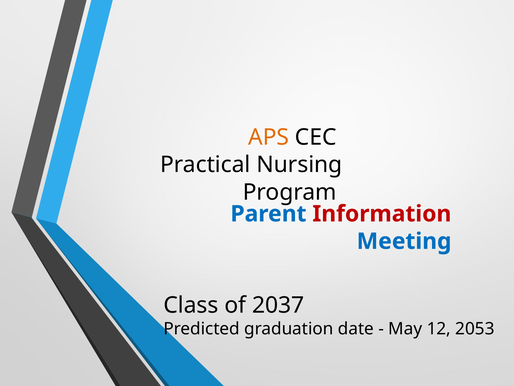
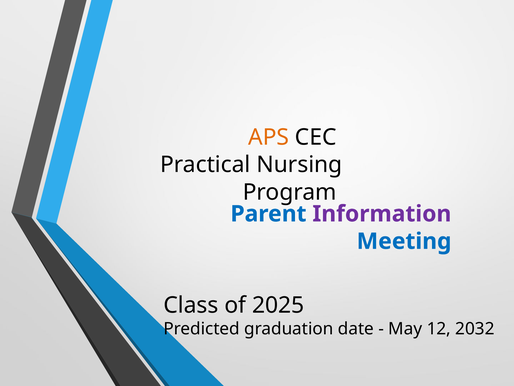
Information colour: red -> purple
2037: 2037 -> 2025
2053: 2053 -> 2032
